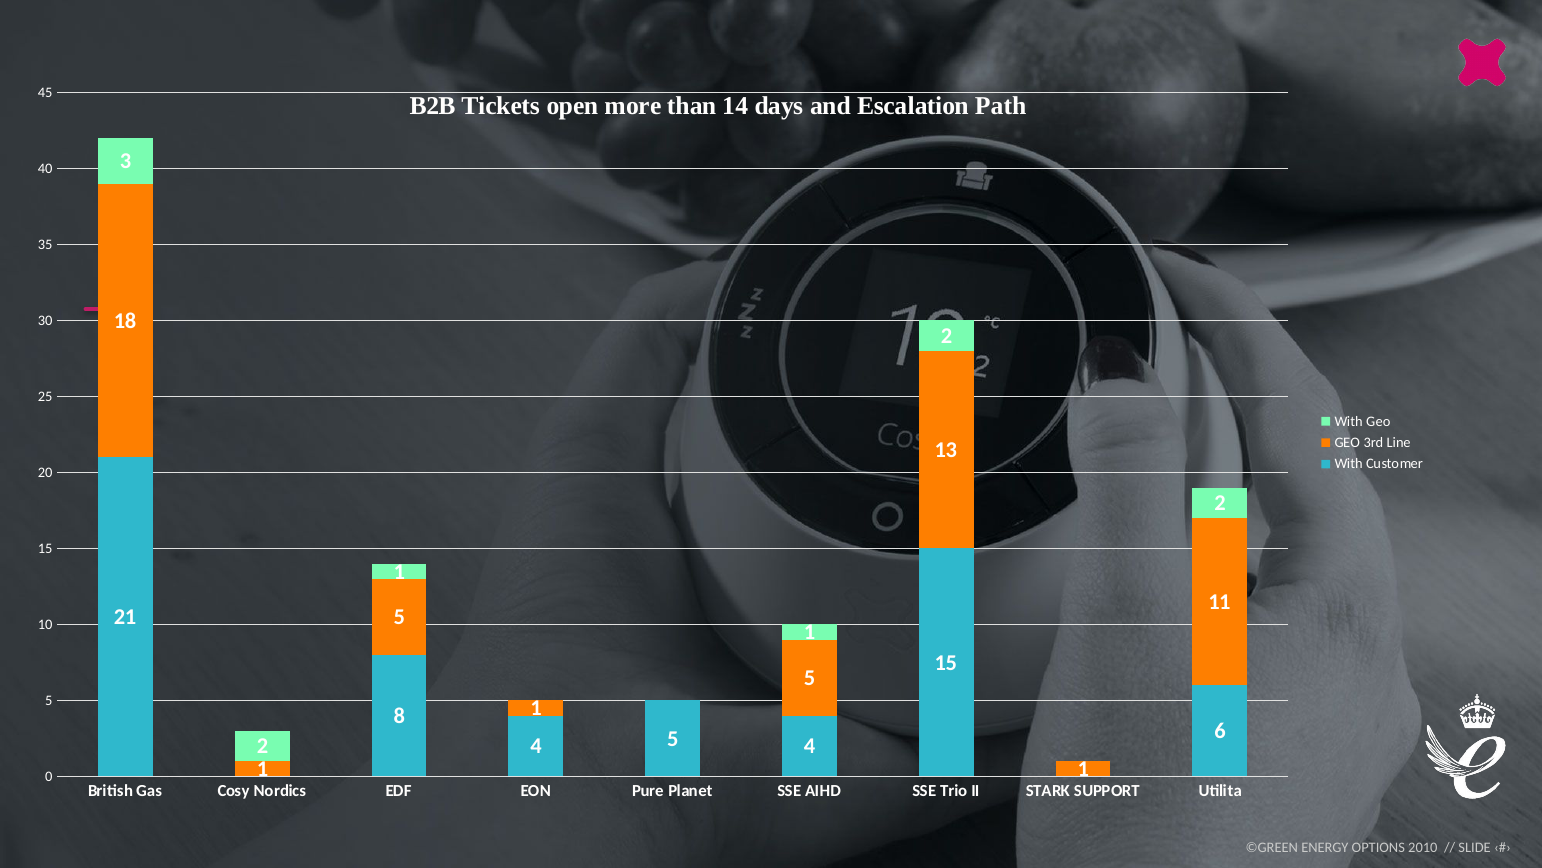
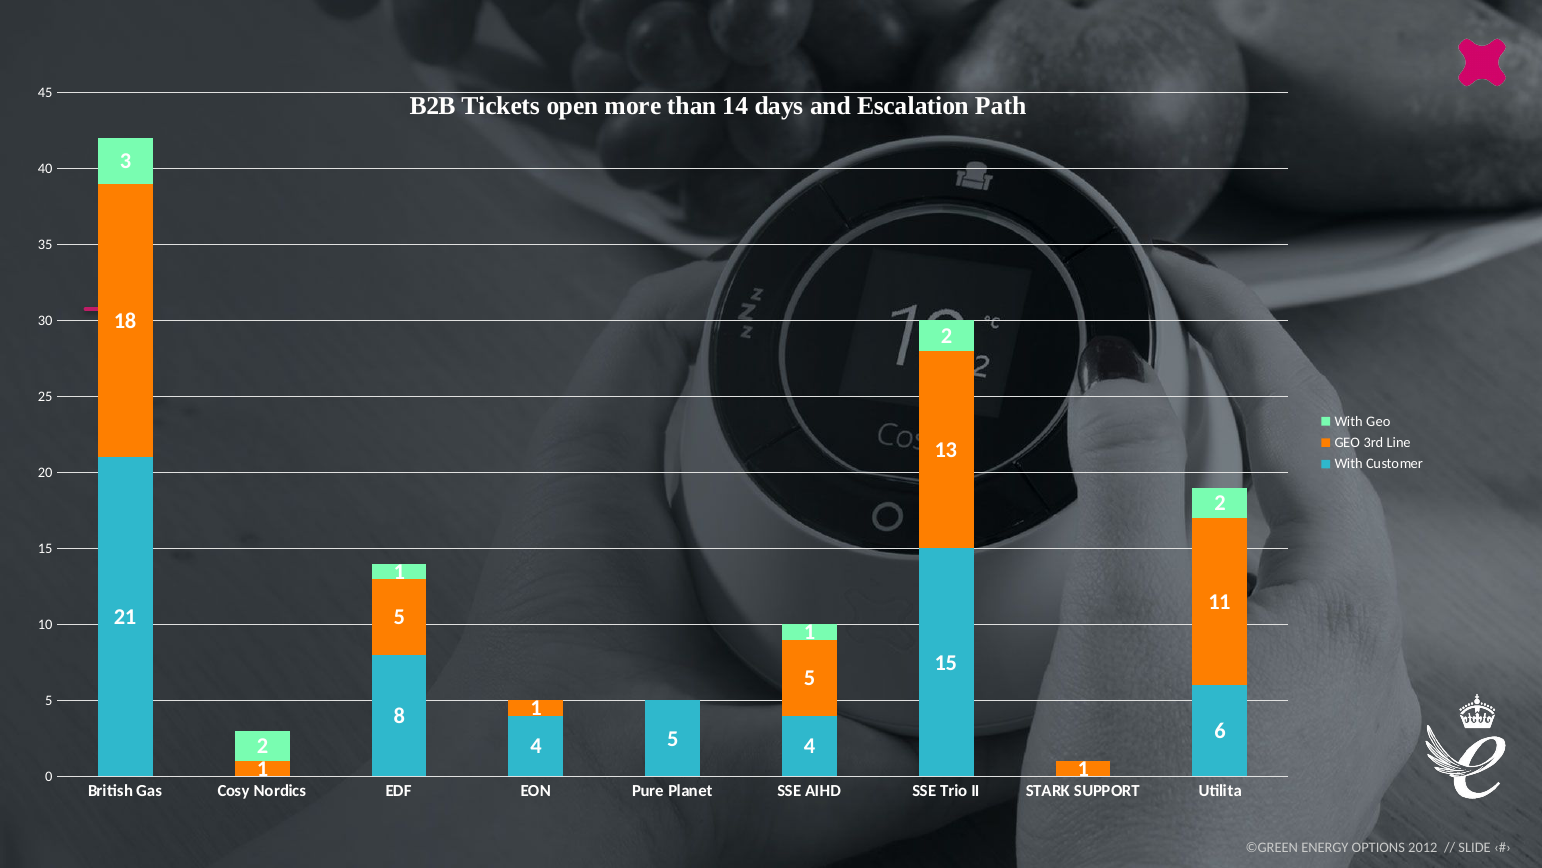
2010: 2010 -> 2012
